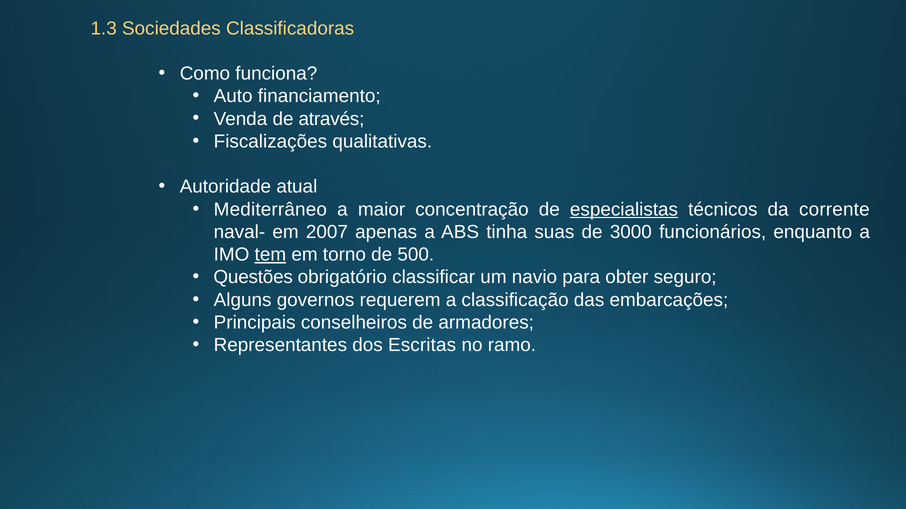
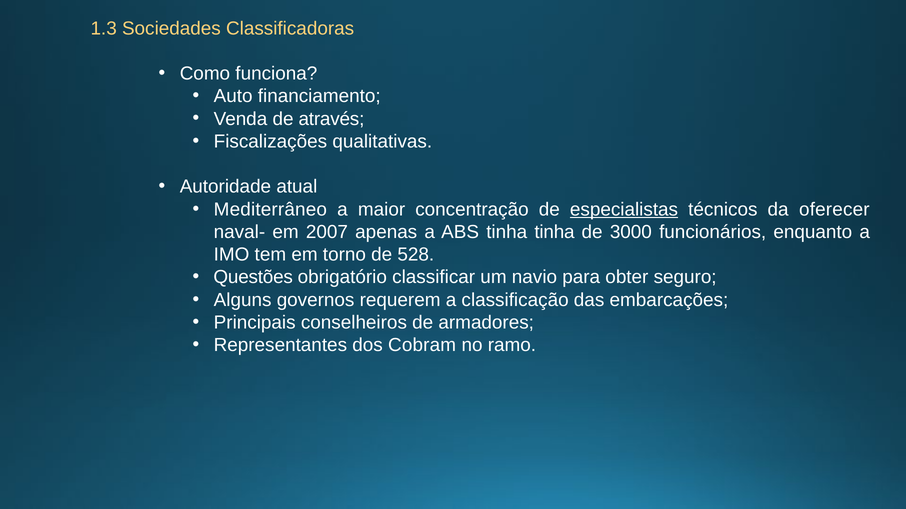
corrente: corrente -> oferecer
tinha suas: suas -> tinha
tem underline: present -> none
500: 500 -> 528
Escritas: Escritas -> Cobram
